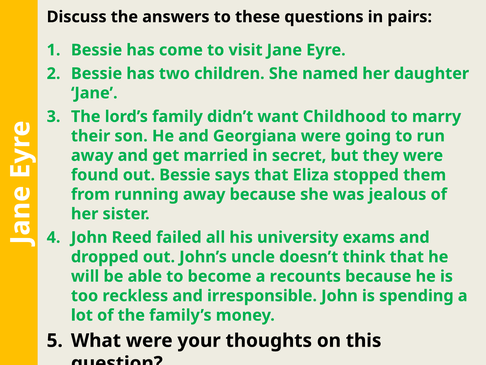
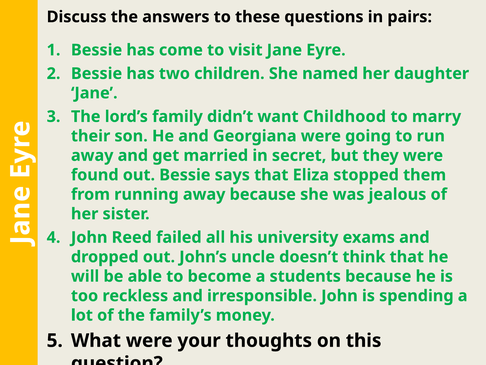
recounts: recounts -> students
